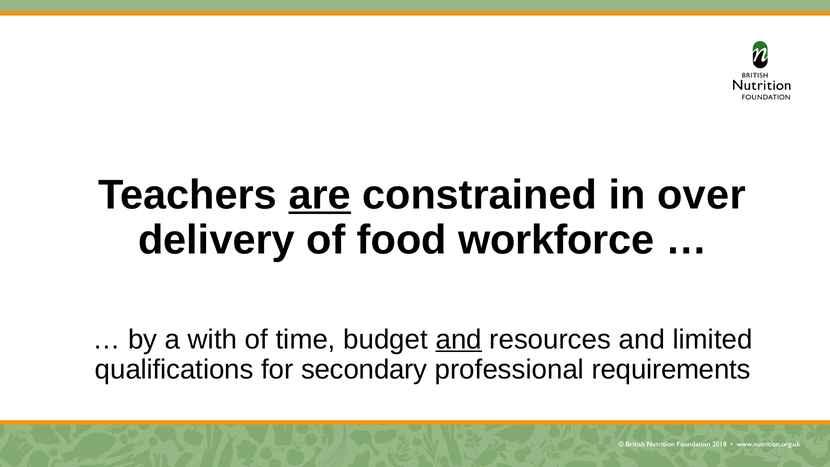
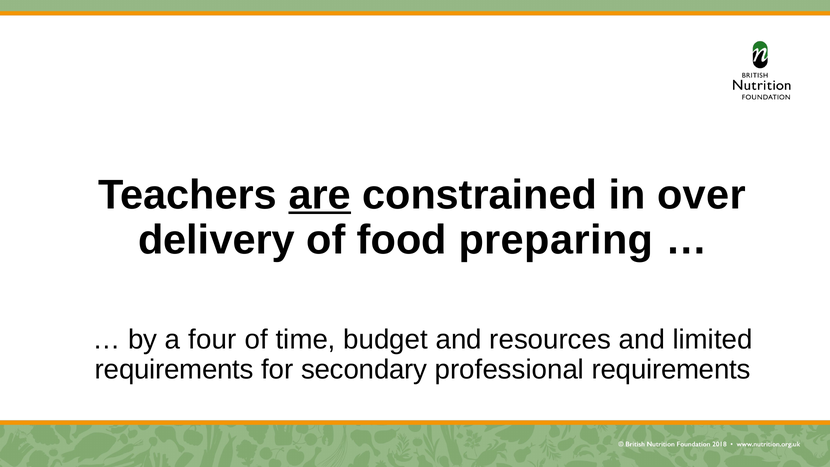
workforce: workforce -> preparing
with: with -> four
and at (459, 339) underline: present -> none
qualifications at (174, 369): qualifications -> requirements
